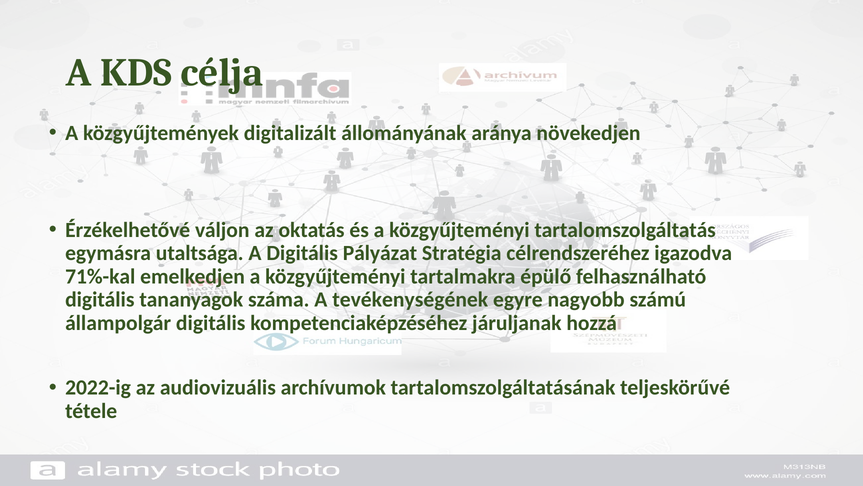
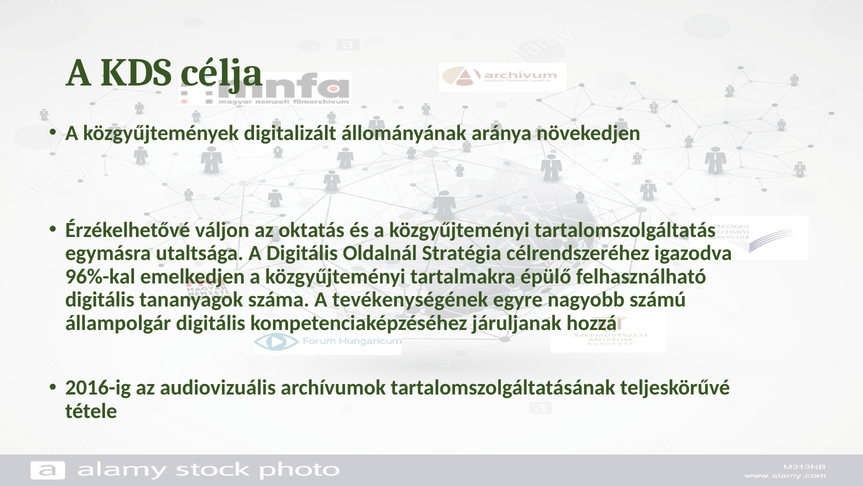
Pályázat: Pályázat -> Oldalnál
71%-kal: 71%-kal -> 96%-kal
2022-ig: 2022-ig -> 2016-ig
